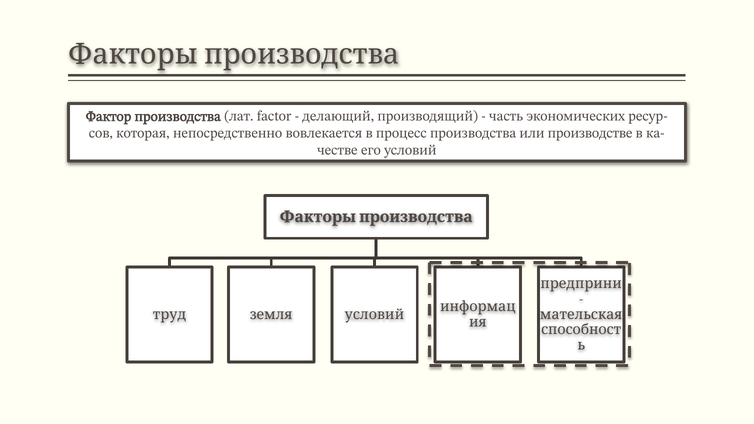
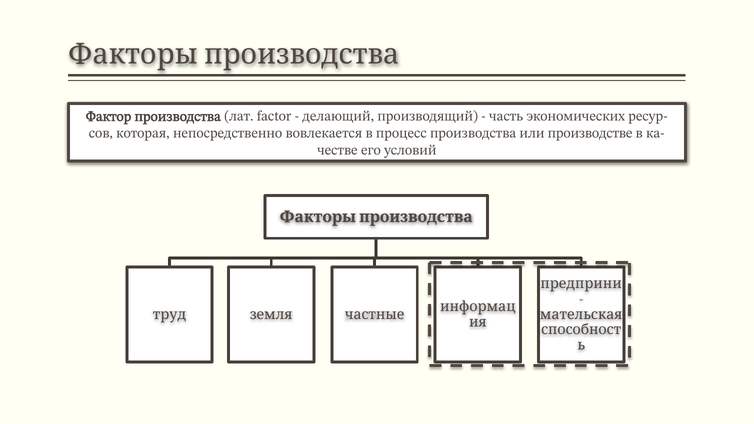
земля условий: условий -> частные
